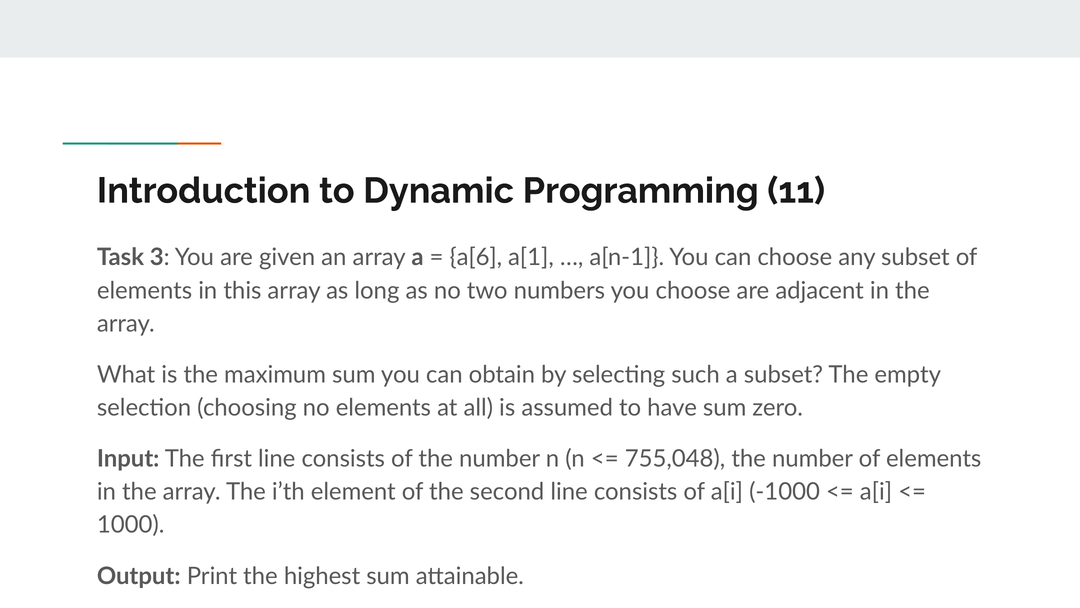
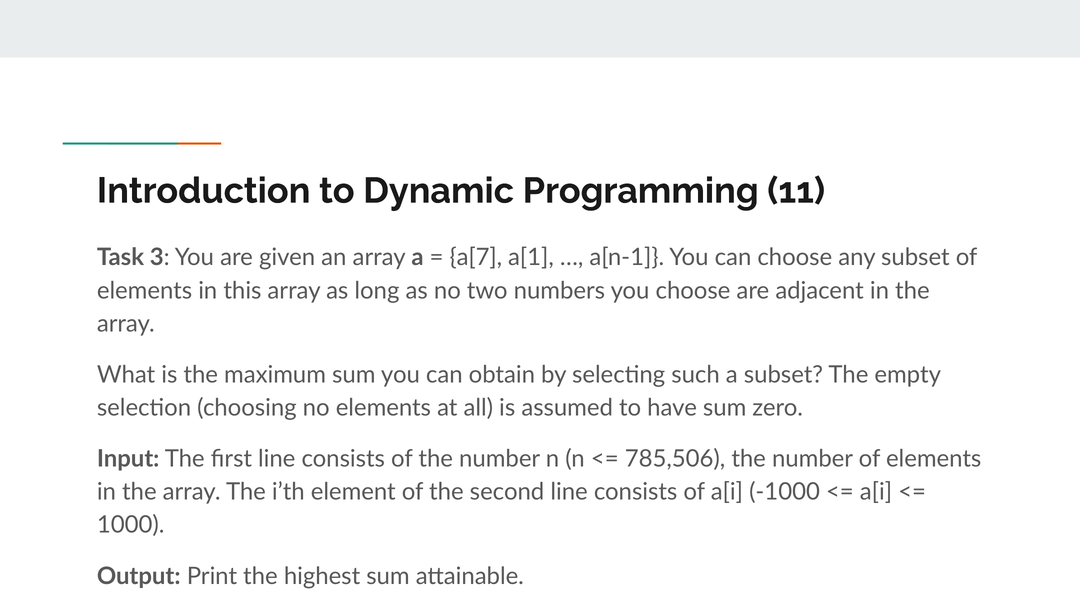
a[6: a[6 -> a[7
755,048: 755,048 -> 785,506
